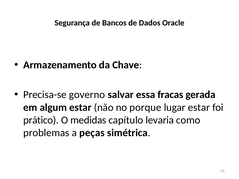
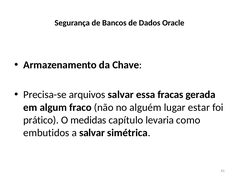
governo: governo -> arquivos
algum estar: estar -> fraco
porque: porque -> alguém
problemas: problemas -> embutidos
a peças: peças -> salvar
